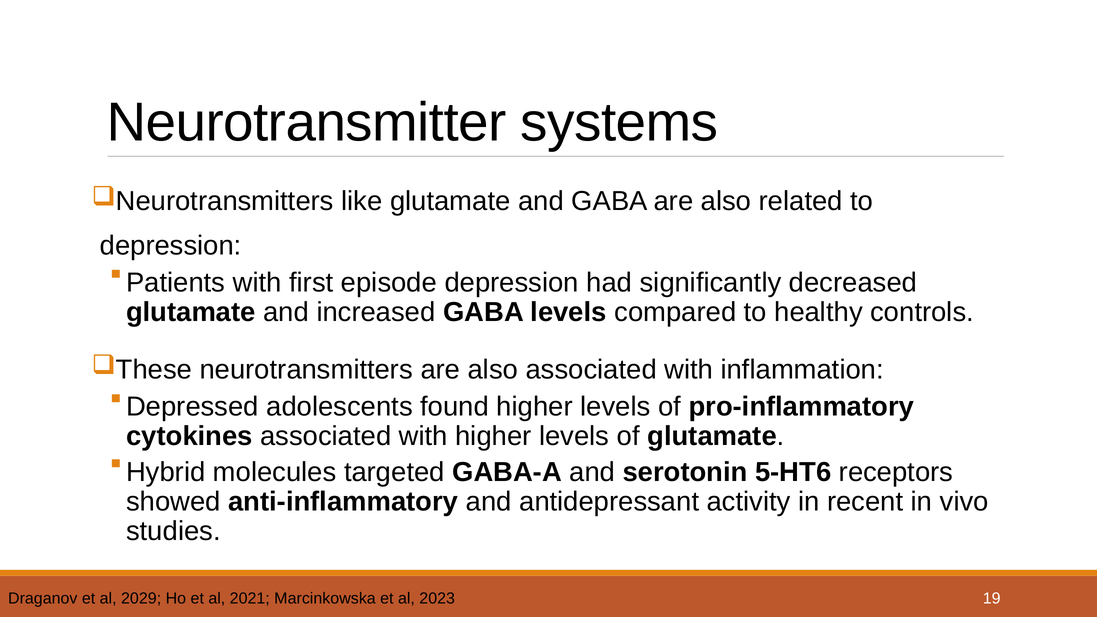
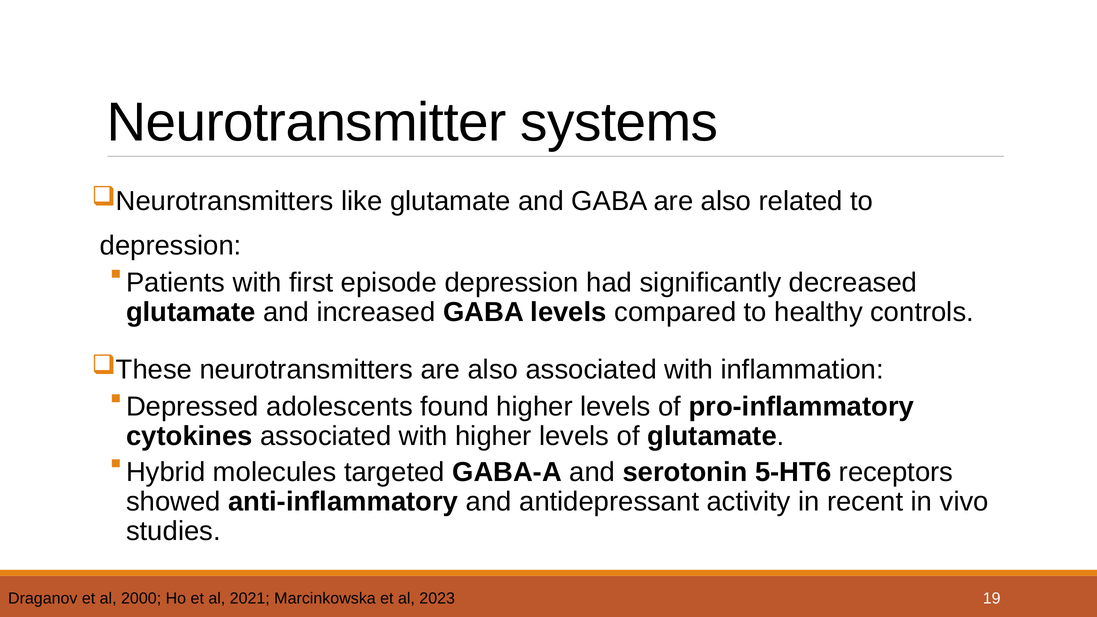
2029: 2029 -> 2000
